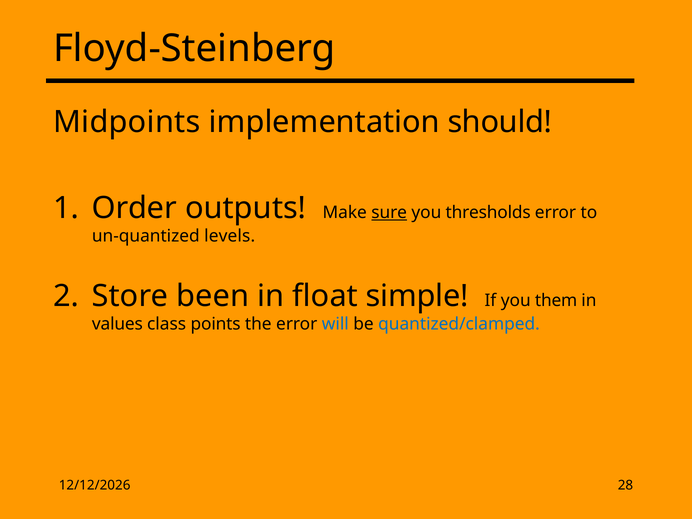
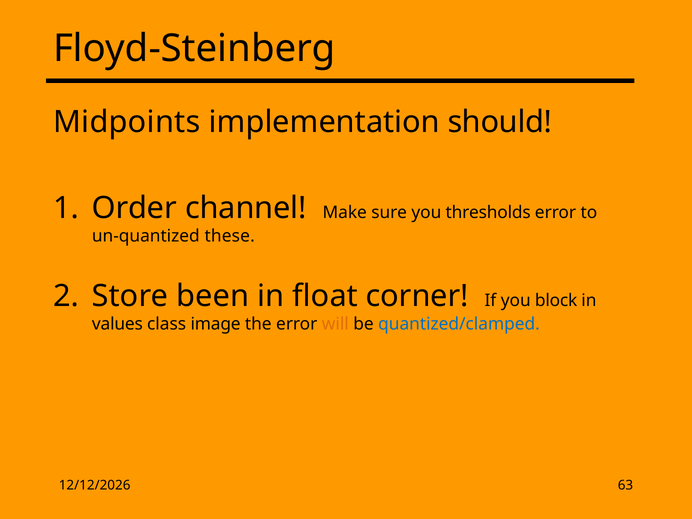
outputs: outputs -> channel
sure underline: present -> none
levels: levels -> these
simple: simple -> corner
them: them -> block
points: points -> image
will colour: blue -> orange
28: 28 -> 63
